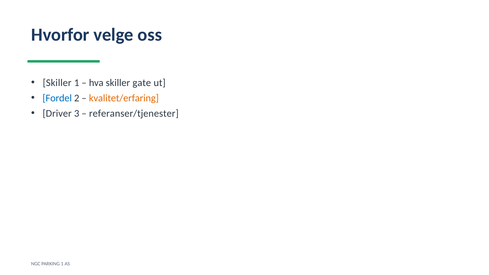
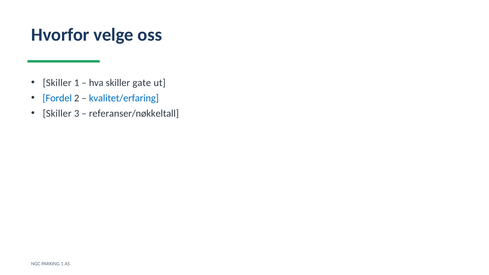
kvalitet/erfaring colour: orange -> blue
Driver at (57, 113): Driver -> Skiller
referanser/tjenester: referanser/tjenester -> referanser/nøkkeltall
